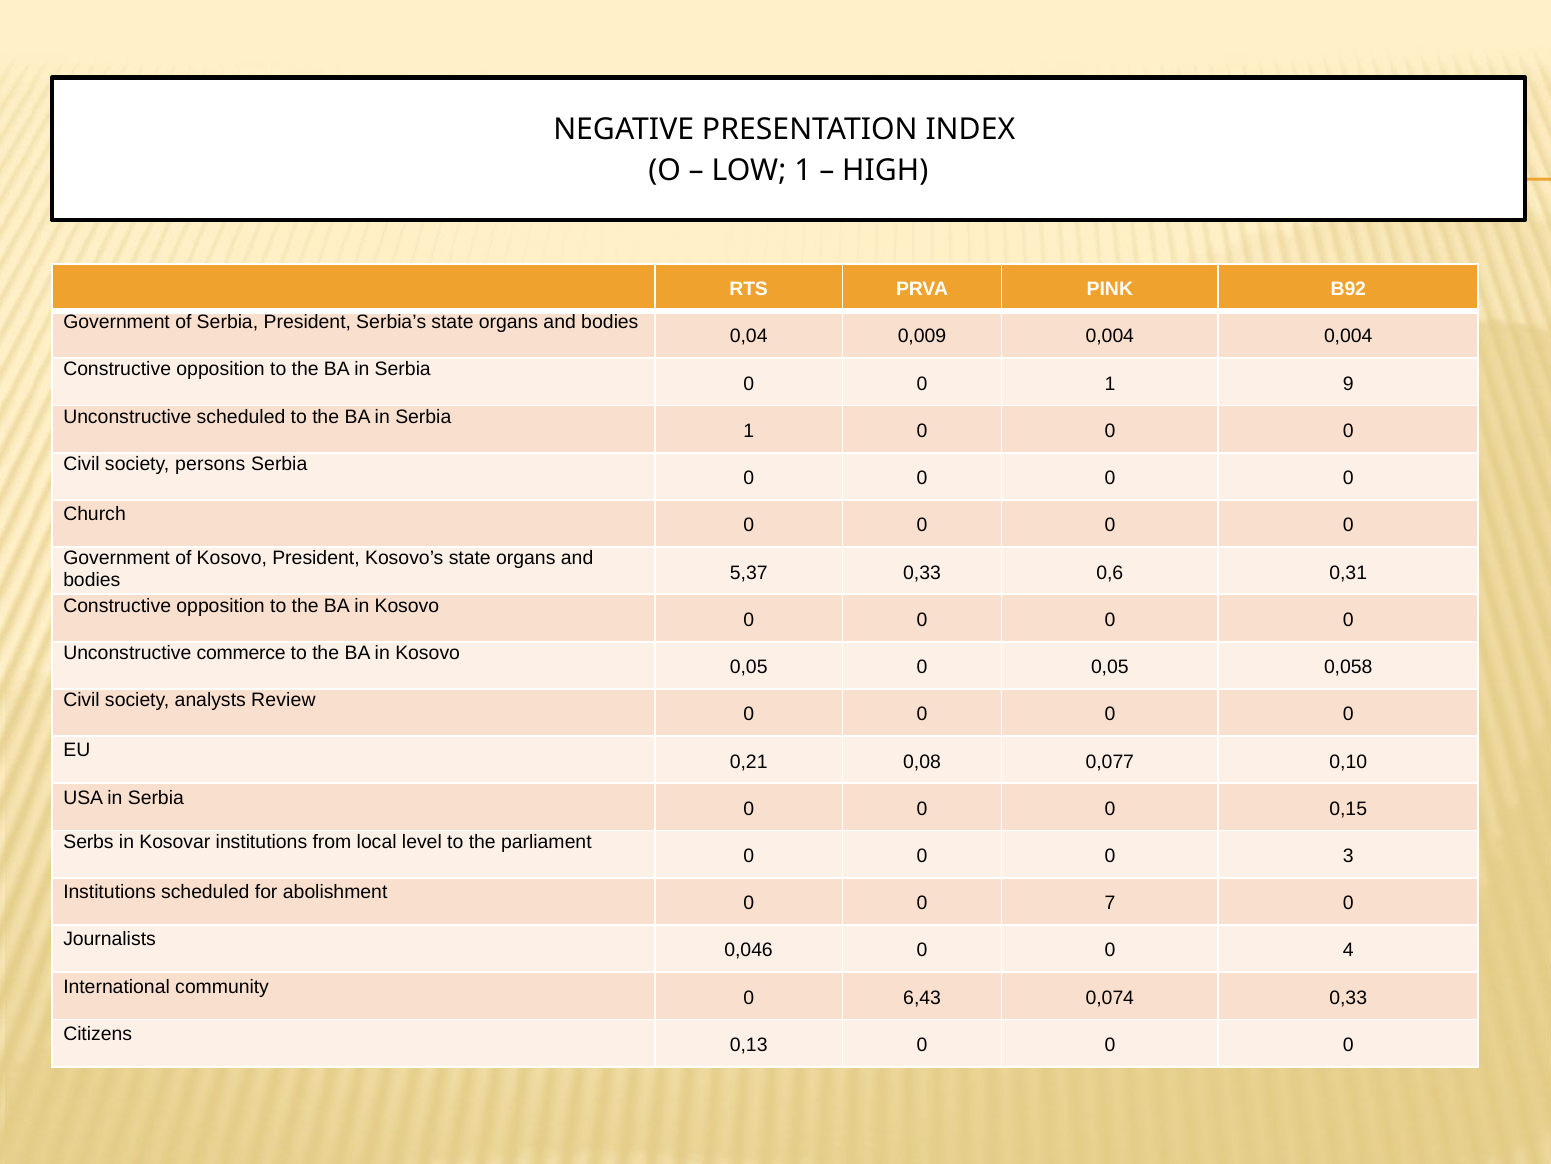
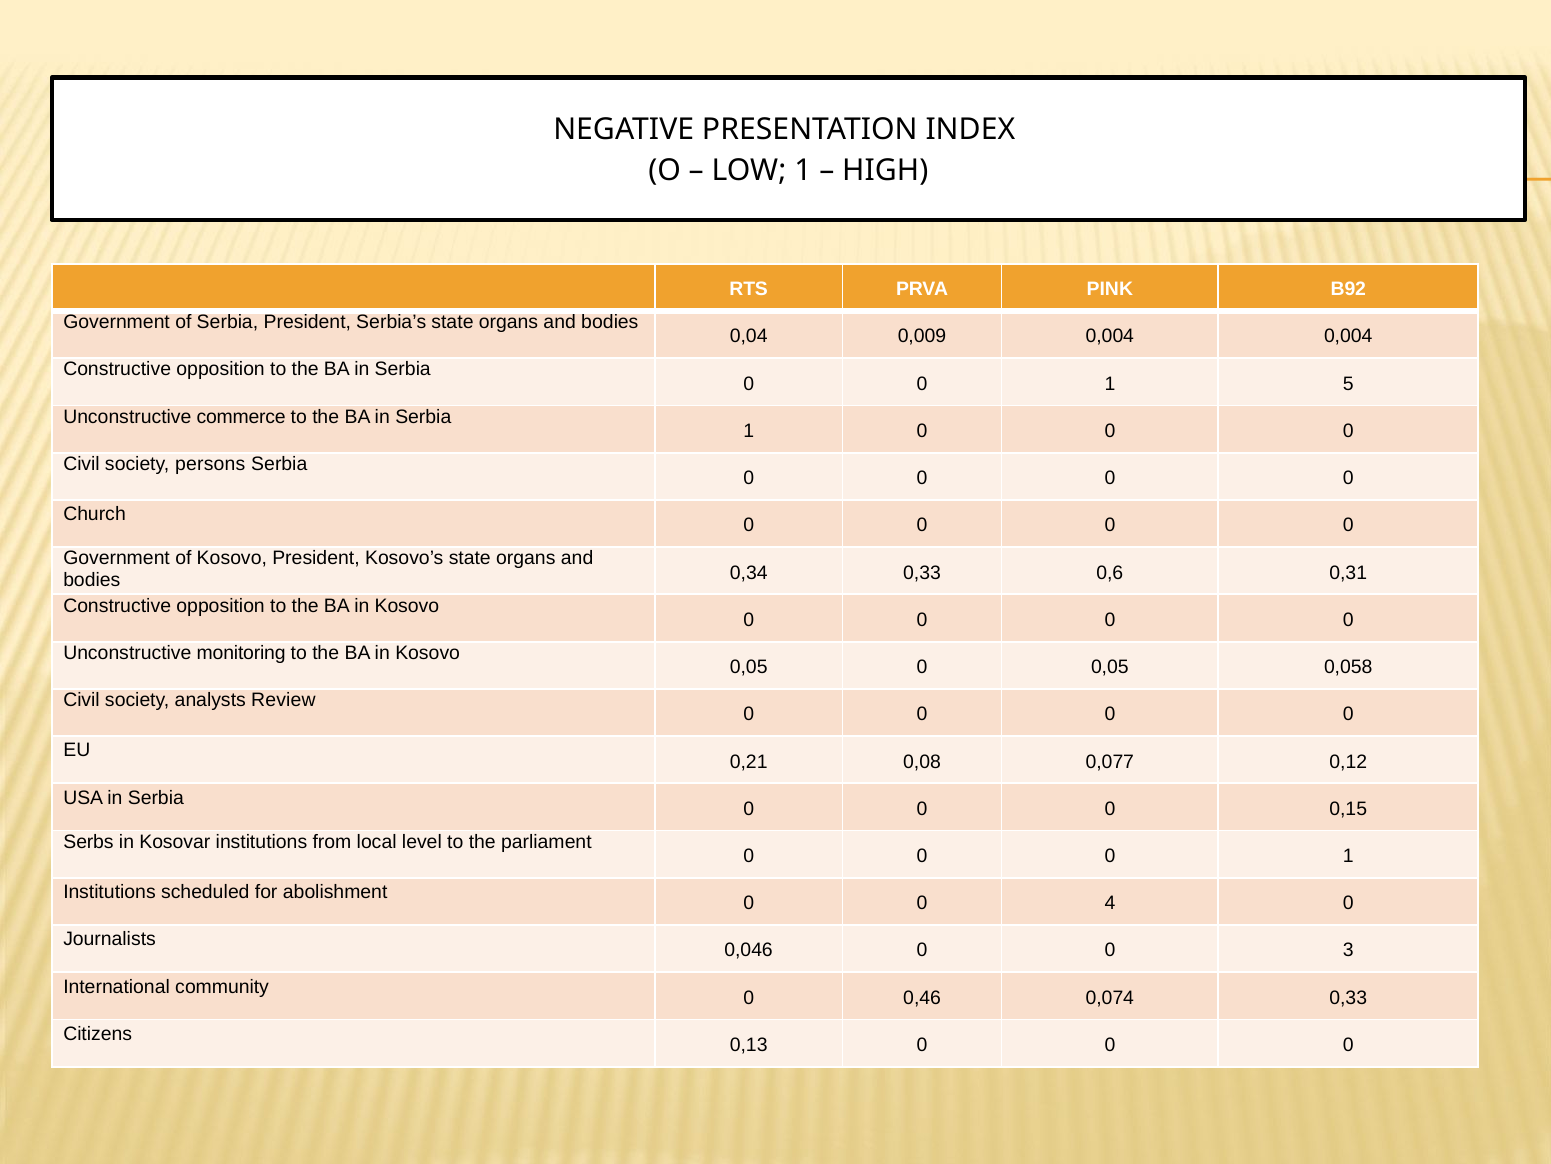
9: 9 -> 5
Unconstructive scheduled: scheduled -> commerce
5,37: 5,37 -> 0,34
commerce: commerce -> monitoring
0,10: 0,10 -> 0,12
0 0 0 3: 3 -> 1
7: 7 -> 4
4: 4 -> 3
6,43: 6,43 -> 0,46
